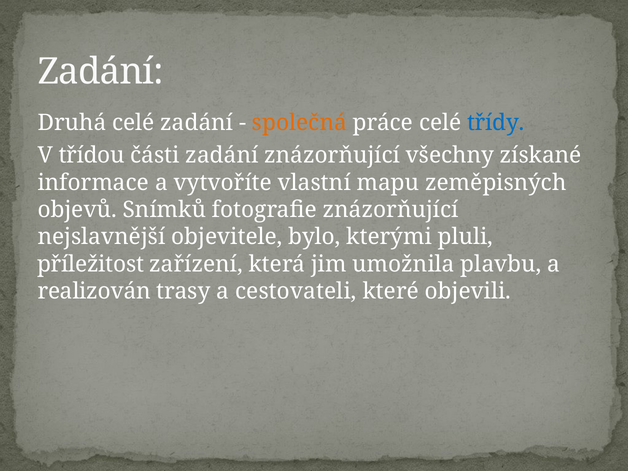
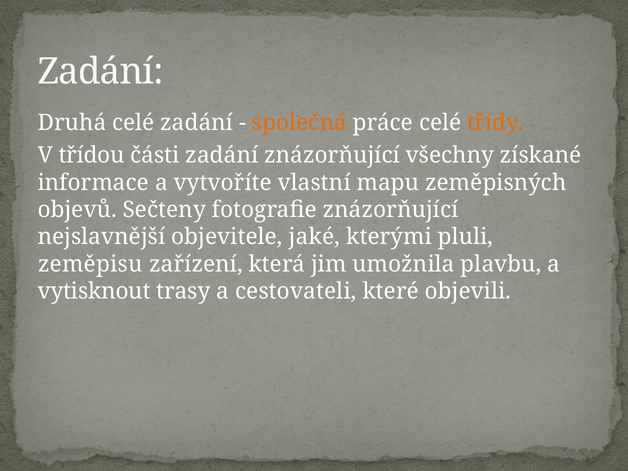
třídy colour: blue -> orange
Snímků: Snímků -> Sečteny
bylo: bylo -> jaké
příležitost: příležitost -> zeměpisu
realizován: realizován -> vytisknout
